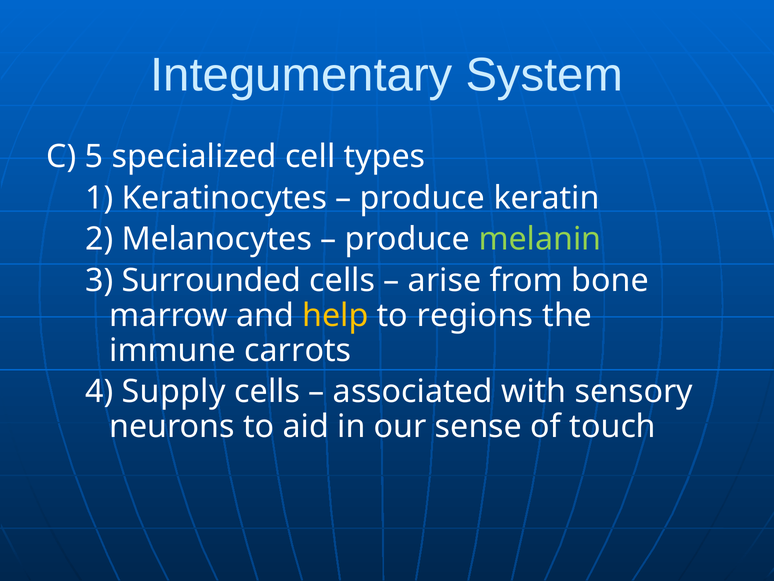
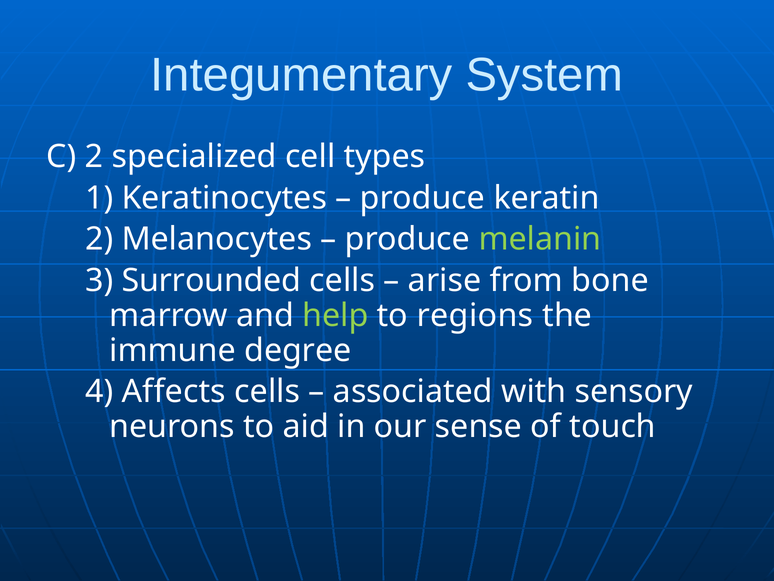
C 5: 5 -> 2
help colour: yellow -> light green
carrots: carrots -> degree
Supply: Supply -> Affects
